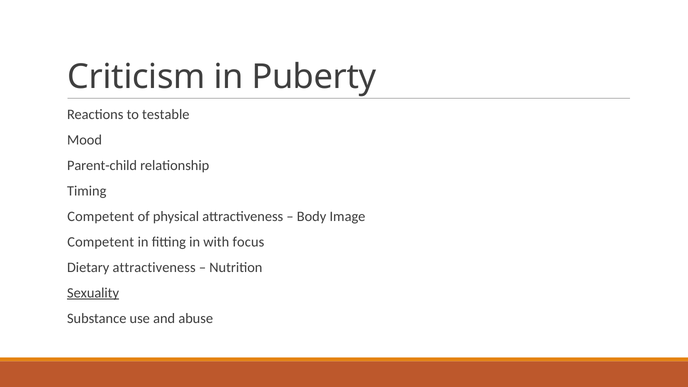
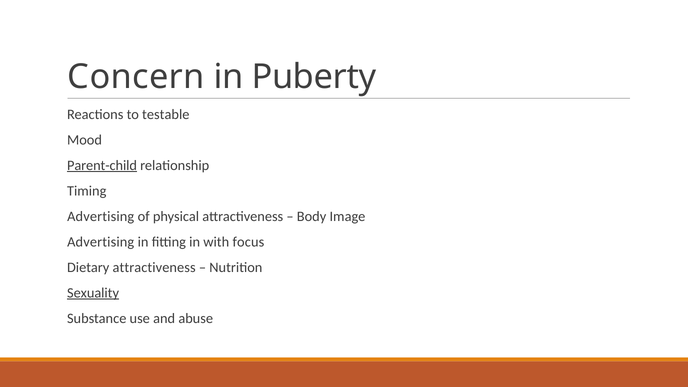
Criticism: Criticism -> Concern
Parent-child underline: none -> present
Competent at (101, 216): Competent -> Advertising
Competent at (101, 242): Competent -> Advertising
